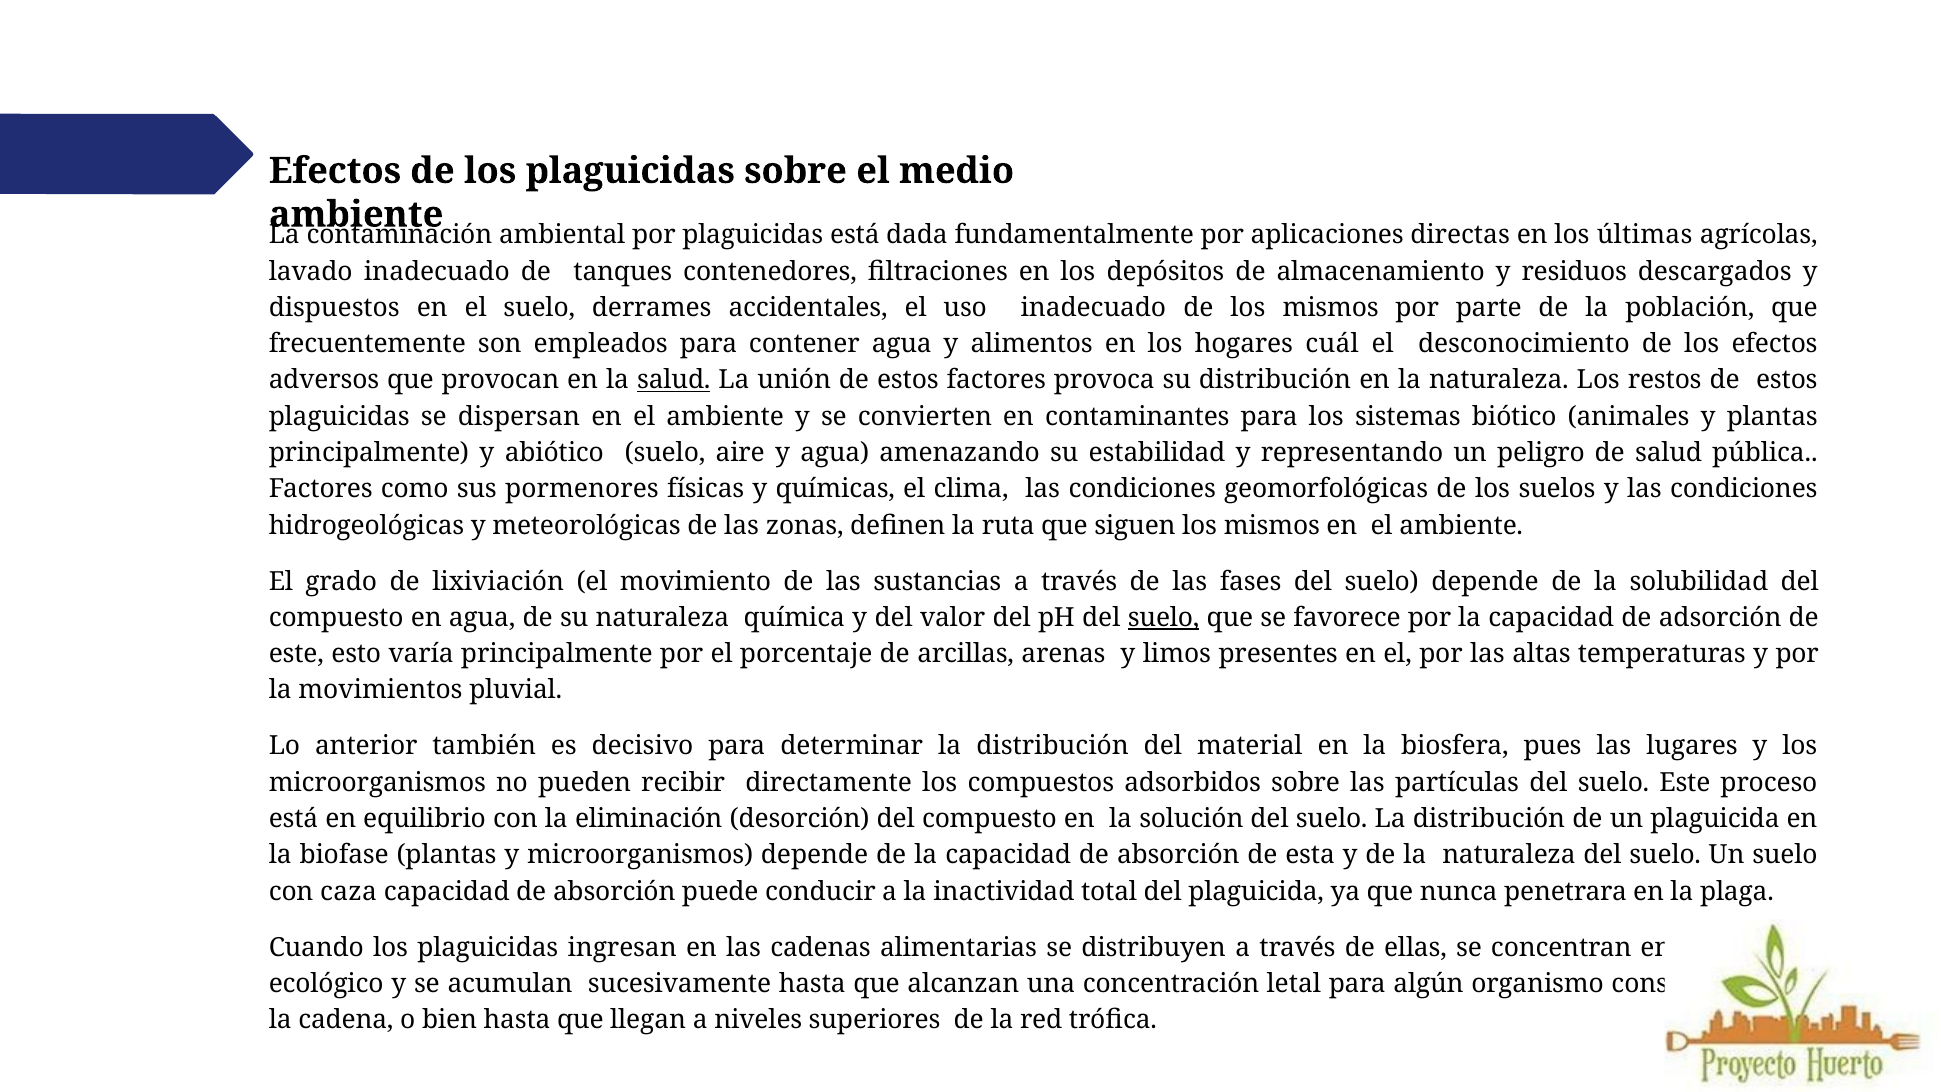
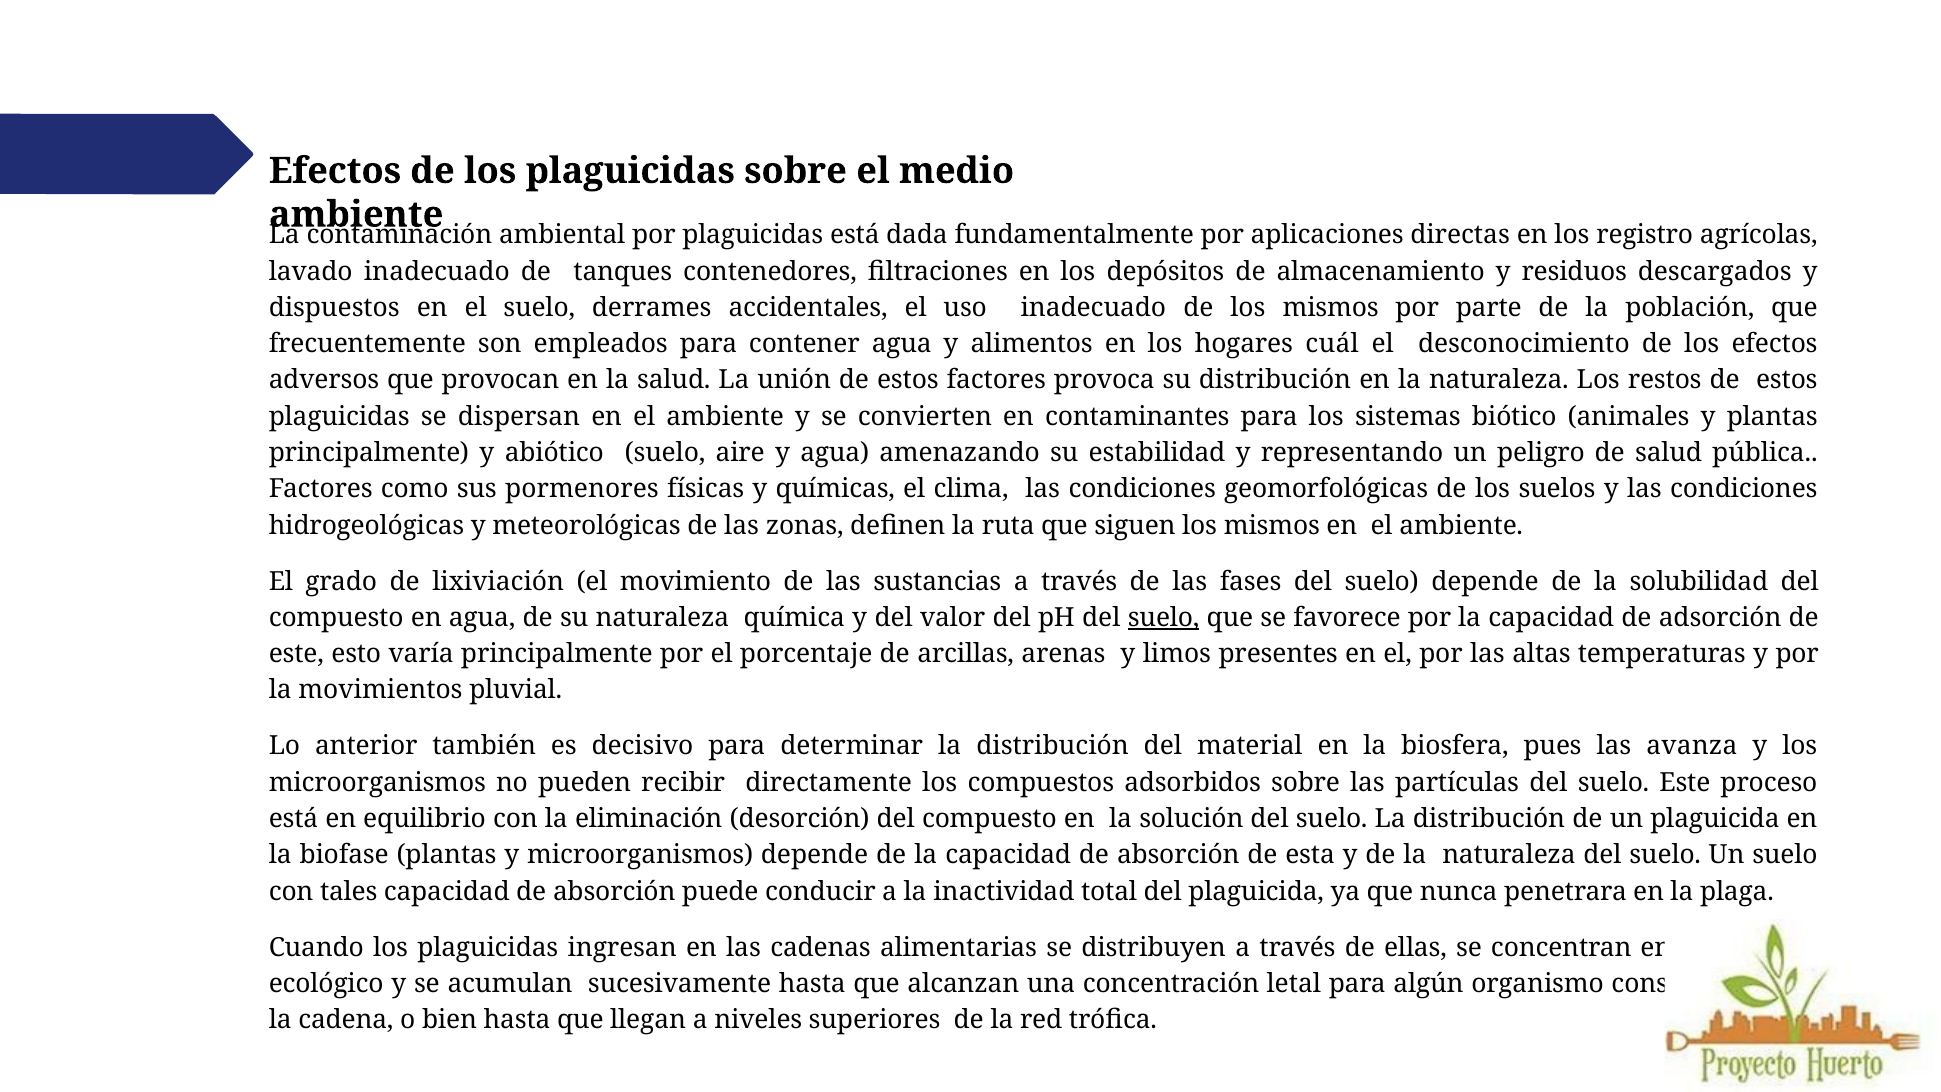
últimas: últimas -> registro
salud at (674, 380) underline: present -> none
lugares: lugares -> avanza
caza: caza -> tales
